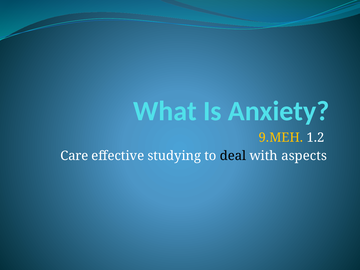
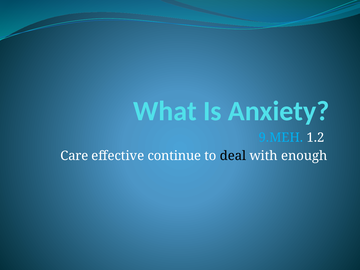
9.MEH colour: yellow -> light blue
studying: studying -> continue
aspects: aspects -> enough
